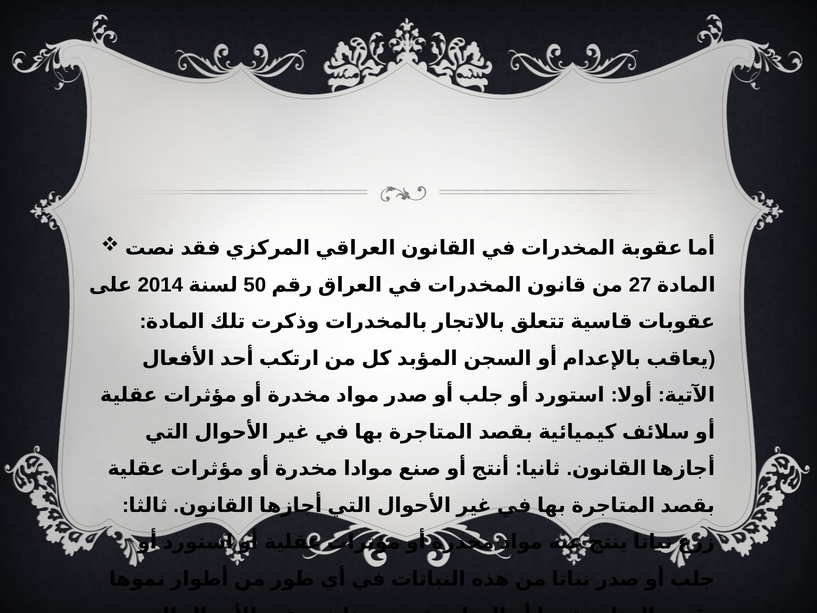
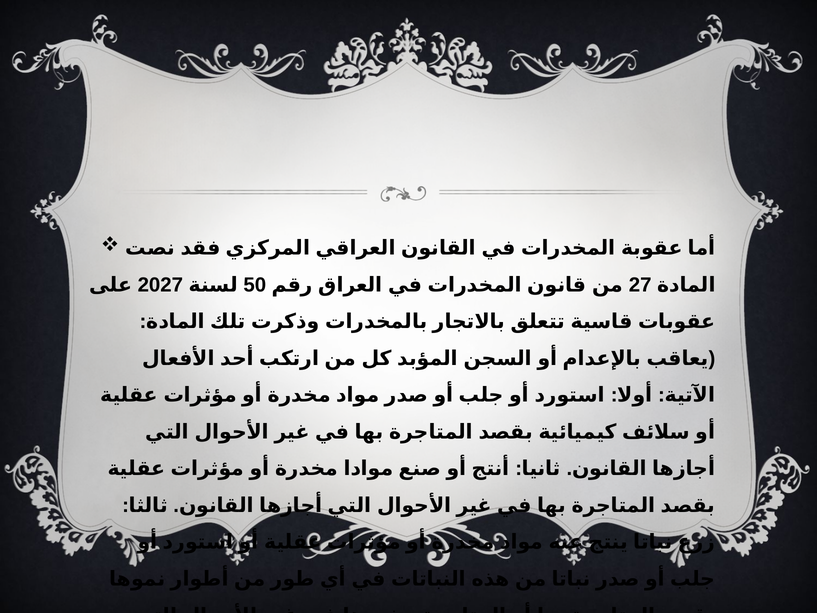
2014: 2014 -> 2027
